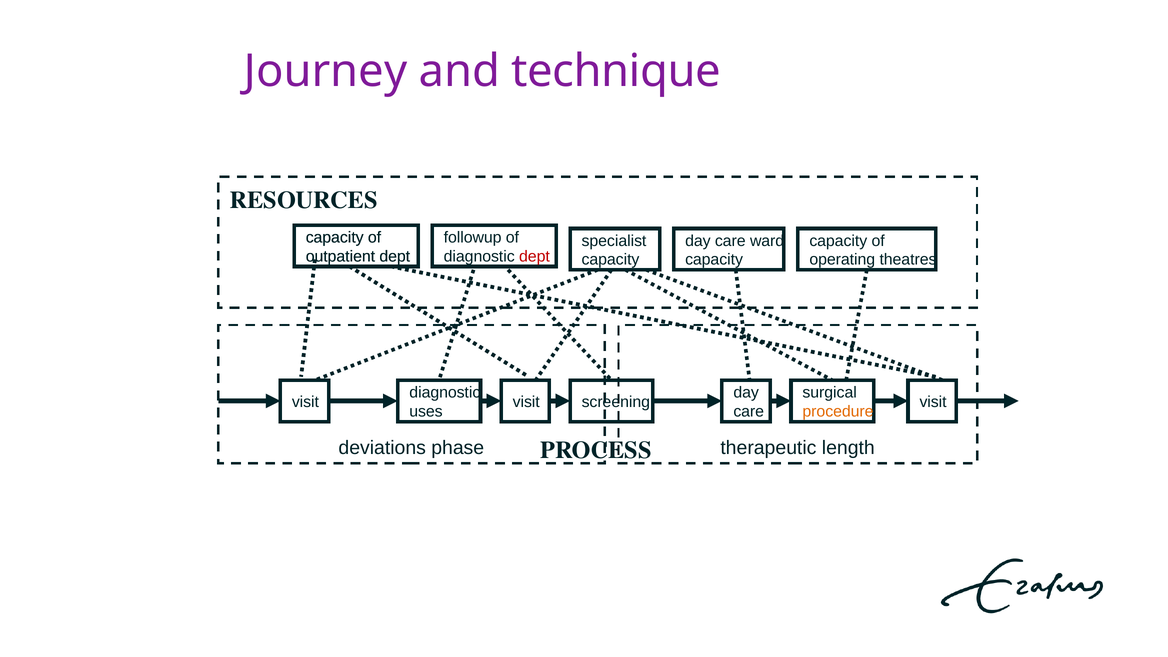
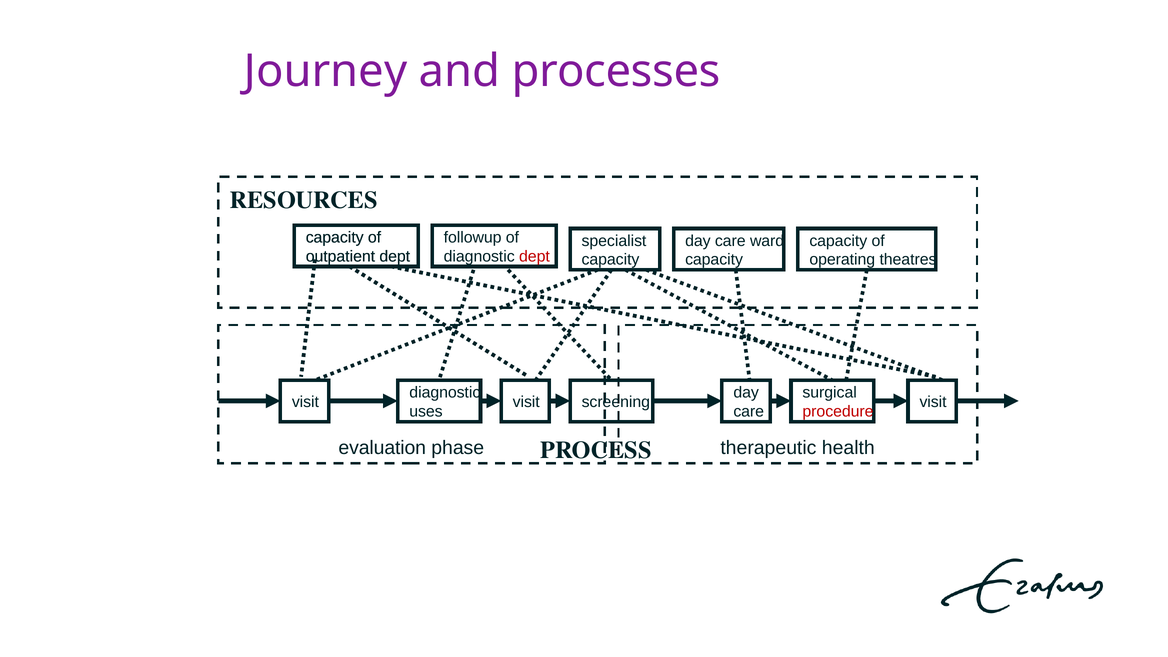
technique: technique -> processes
procedure colour: orange -> red
deviations: deviations -> evaluation
length: length -> health
